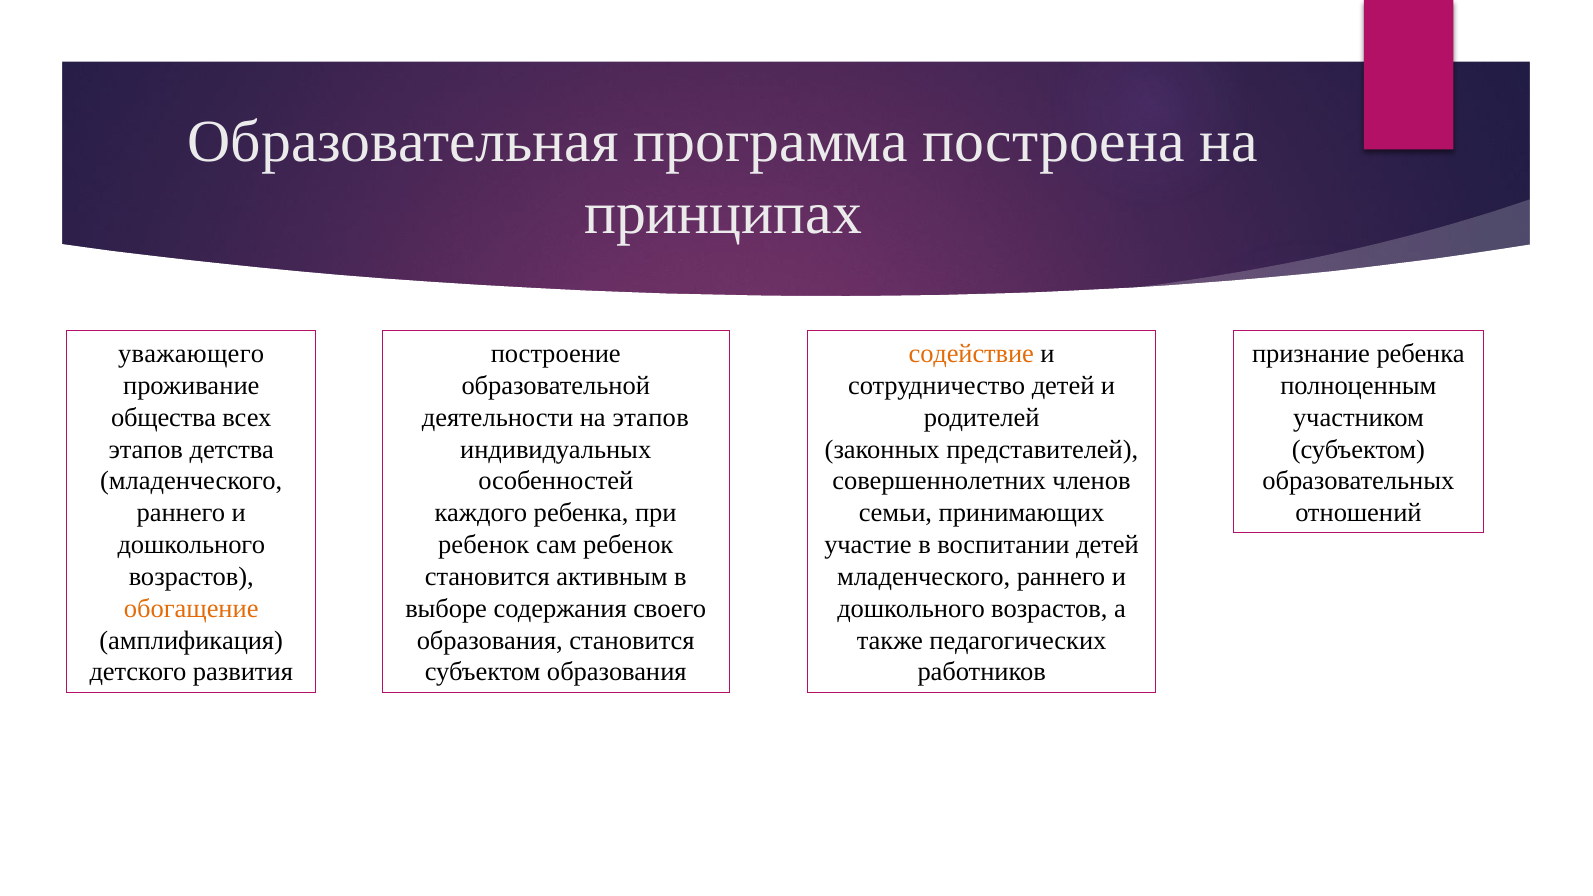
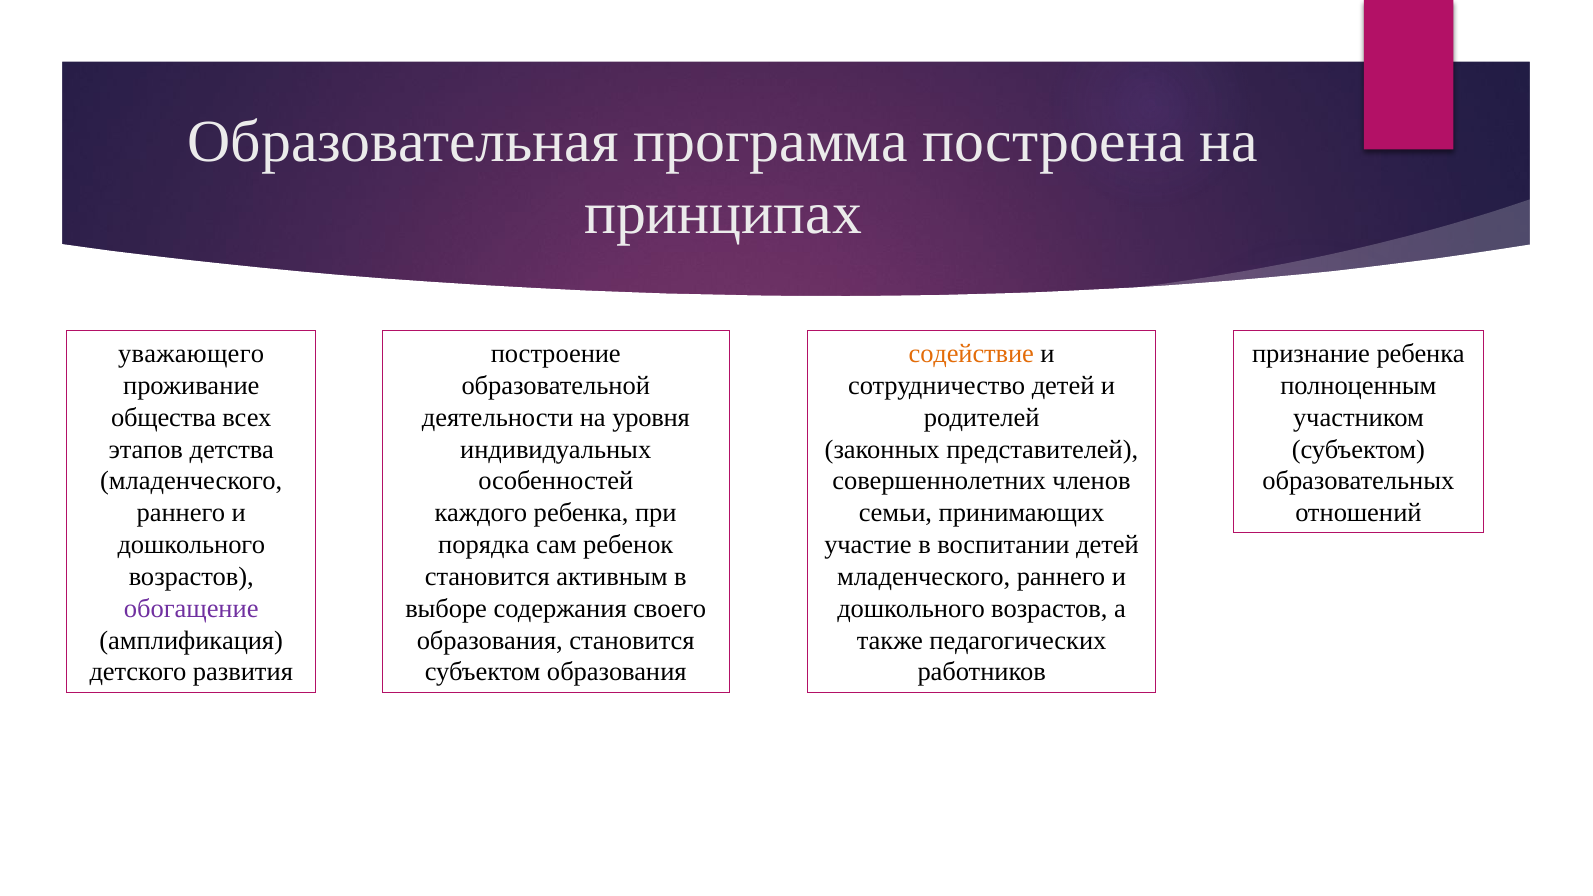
на этапов: этапов -> уровня
ребенок at (484, 545): ребенок -> порядка
обогащение colour: orange -> purple
